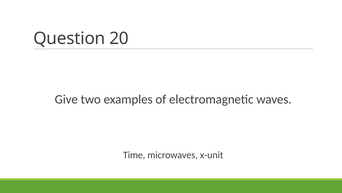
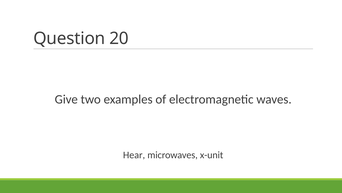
Time: Time -> Hear
